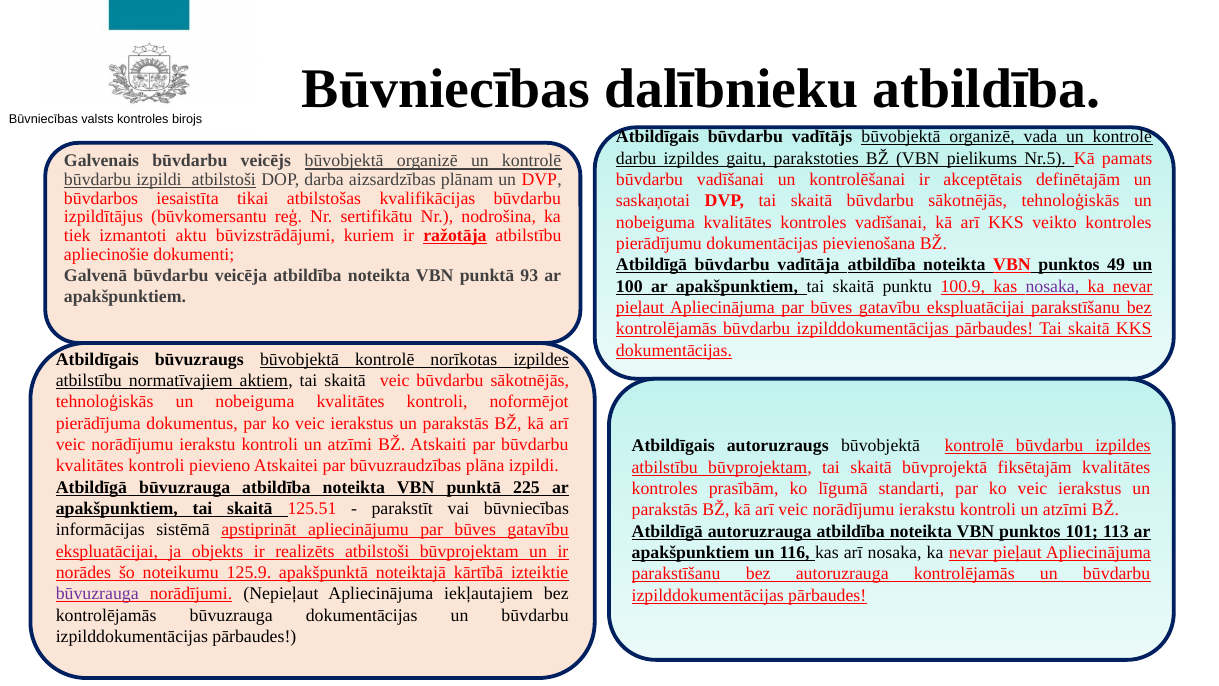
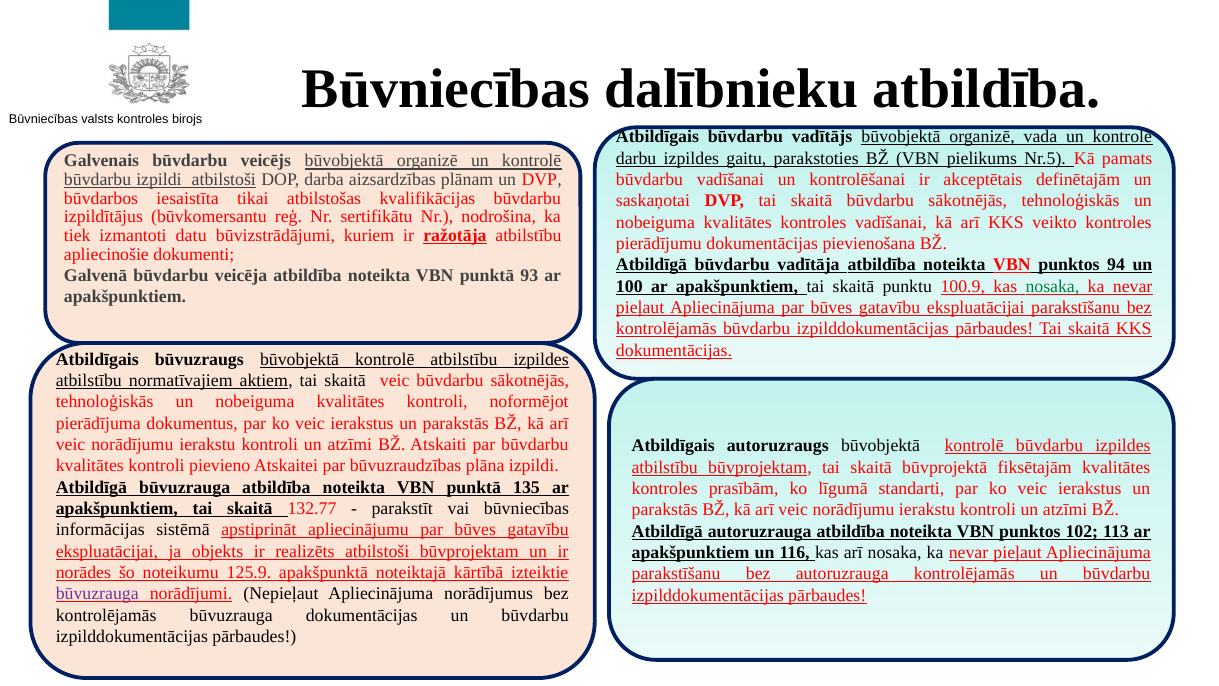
aktu: aktu -> datu
49: 49 -> 94
nosaka at (1052, 286) colour: purple -> green
kontrolē norīkotas: norīkotas -> atbilstību
225: 225 -> 135
125.51: 125.51 -> 132.77
101: 101 -> 102
iekļautajiem: iekļautajiem -> norādījumus
